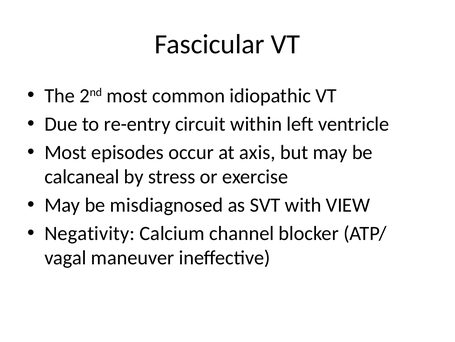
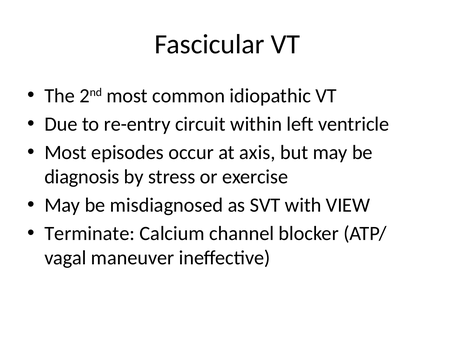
calcaneal: calcaneal -> diagnosis
Negativity: Negativity -> Terminate
